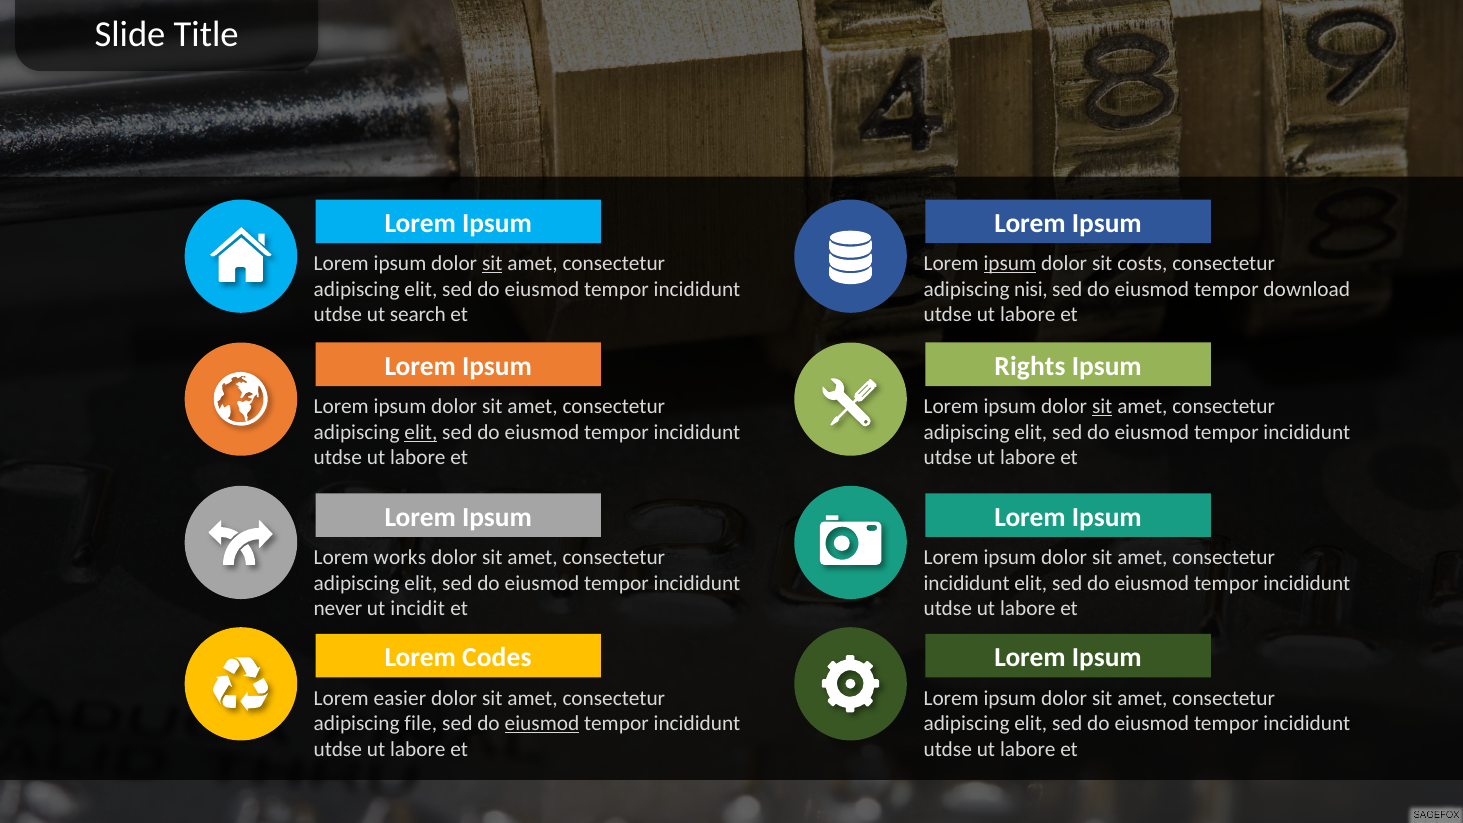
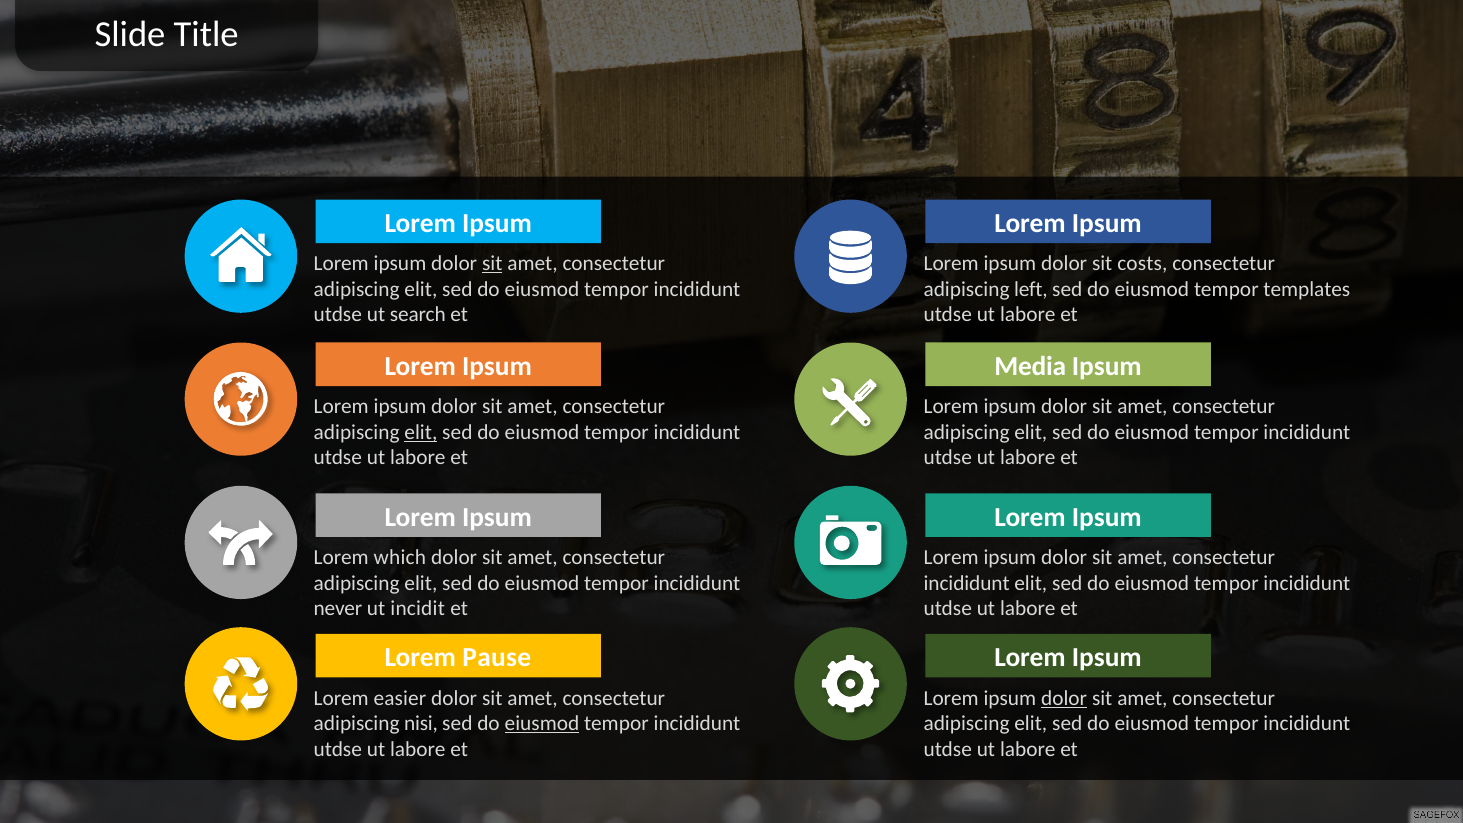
ipsum at (1010, 264) underline: present -> none
nisi: nisi -> left
download: download -> templates
Rights: Rights -> Media
sit at (1102, 407) underline: present -> none
works: works -> which
Codes: Codes -> Pause
dolor at (1064, 698) underline: none -> present
file: file -> nisi
